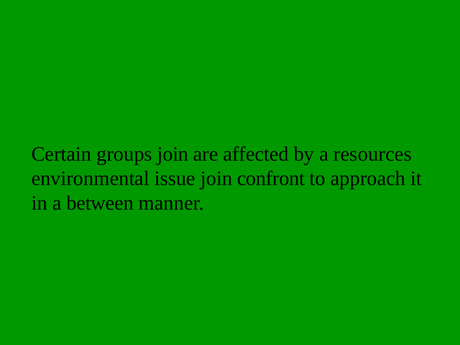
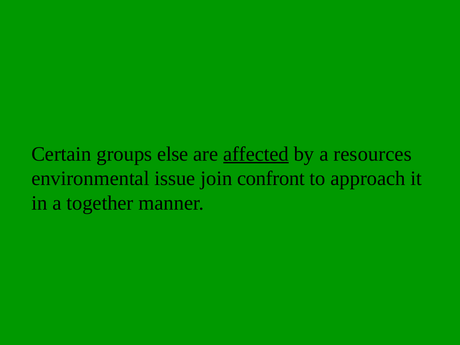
groups join: join -> else
affected underline: none -> present
between: between -> together
